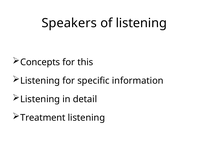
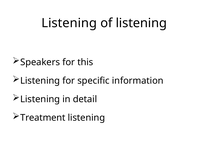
Speakers at (69, 23): Speakers -> Listening
Concepts: Concepts -> Speakers
